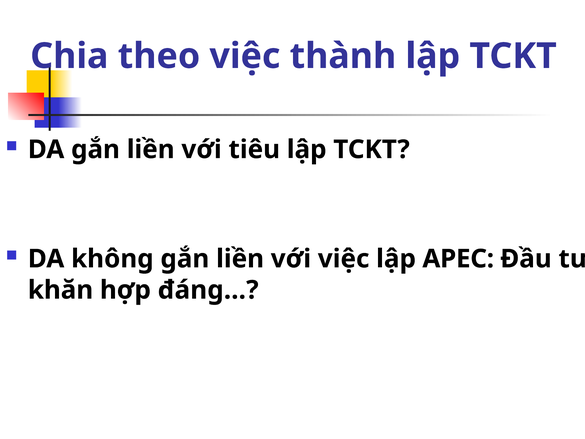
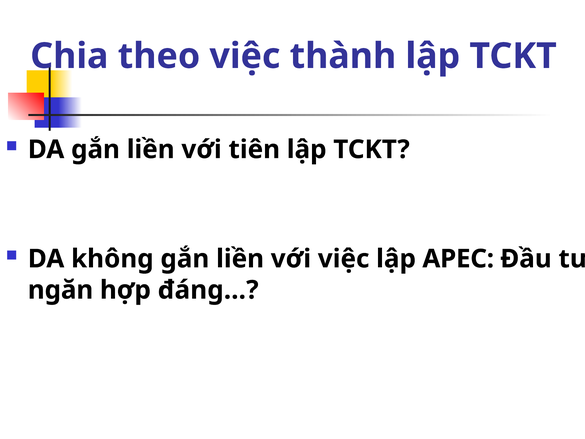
tiêu: tiêu -> tiên
khăn: khăn -> ngăn
